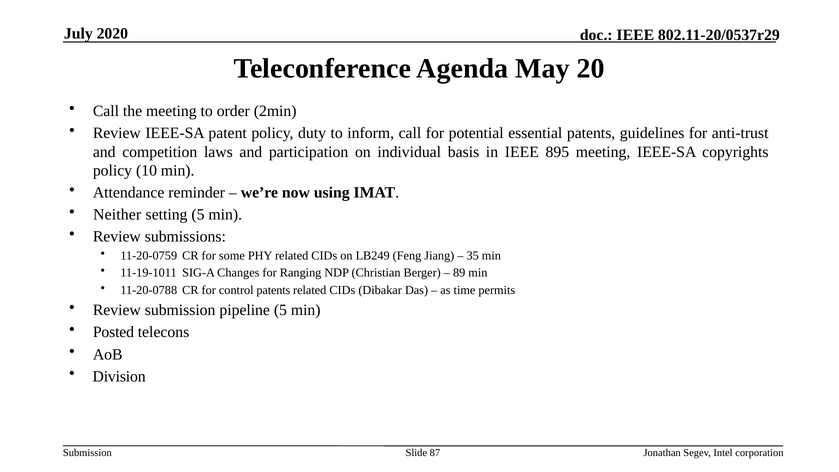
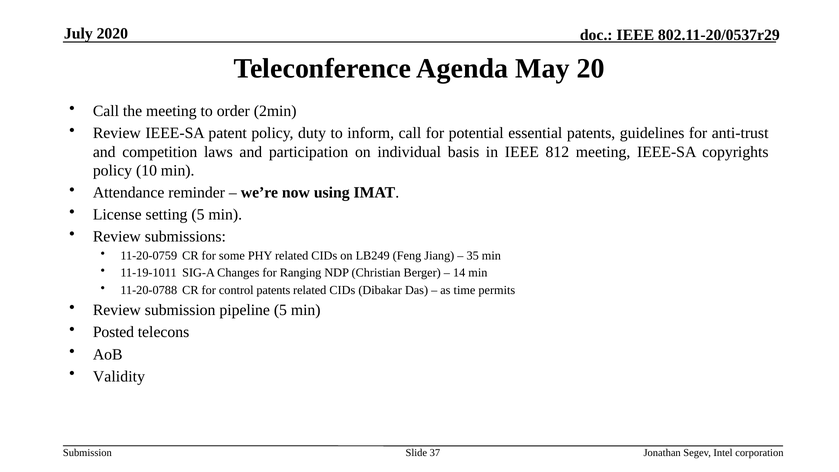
895: 895 -> 812
Neither: Neither -> License
89: 89 -> 14
Division: Division -> Validity
87: 87 -> 37
